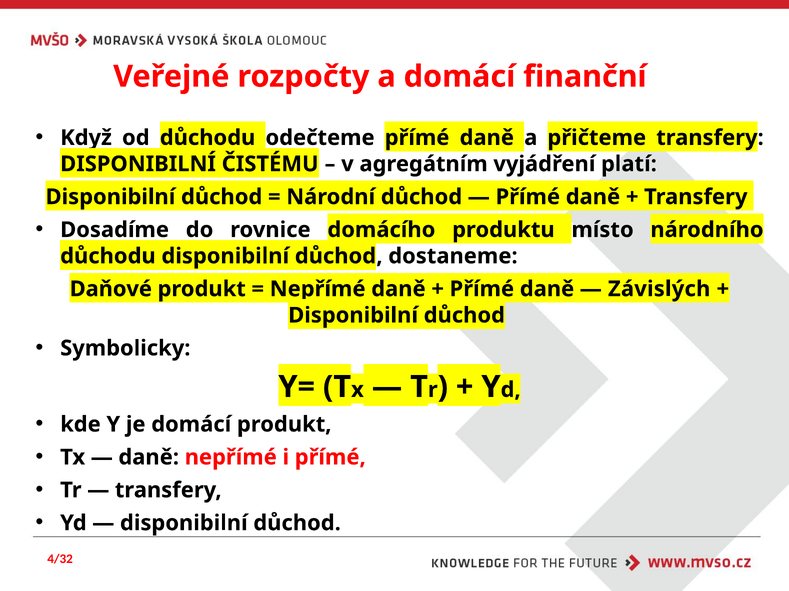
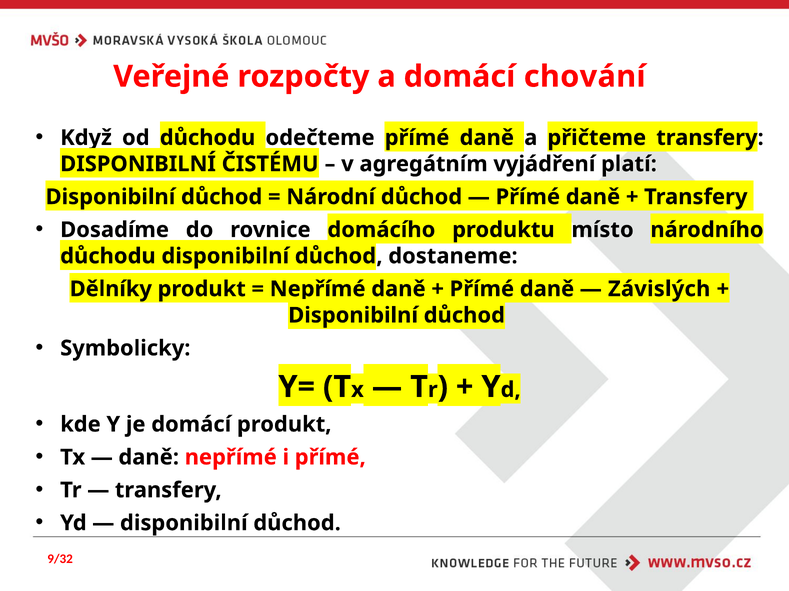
finanční: finanční -> chování
Daňové: Daňové -> Dělníky
4/32: 4/32 -> 9/32
